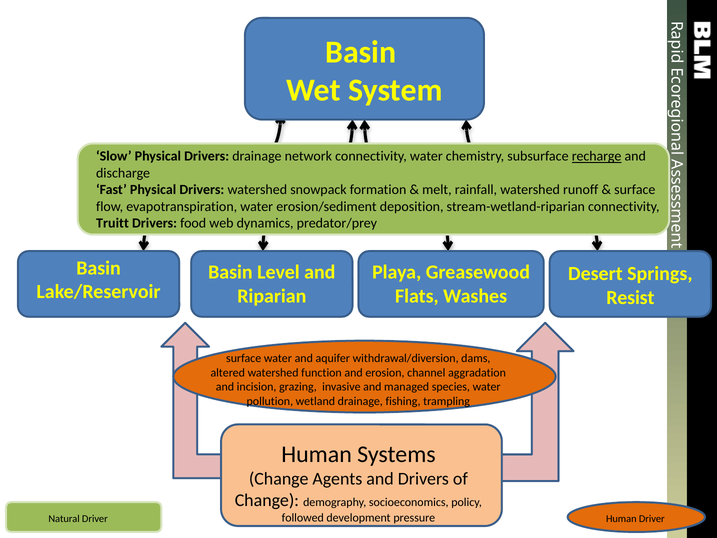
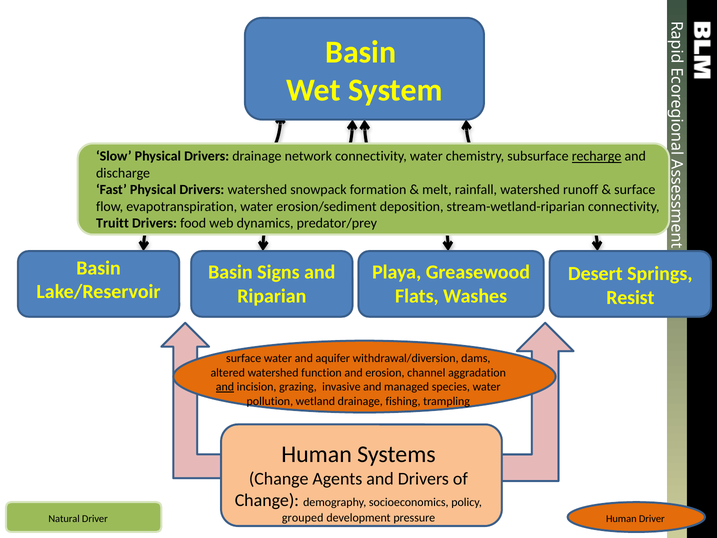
Level: Level -> Signs
and at (225, 387) underline: none -> present
followed: followed -> grouped
